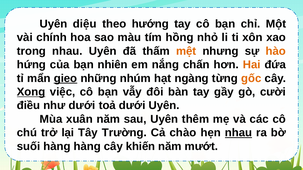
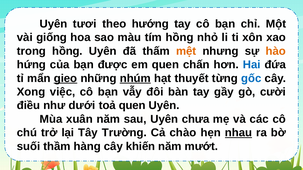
diệu: diệu -> tươi
chính: chính -> giống
trong nhau: nhau -> hồng
nhiên: nhiên -> được
em nắng: nắng -> quen
Hai colour: orange -> blue
nhúm underline: none -> present
ngàng: ngàng -> thuyết
gốc colour: orange -> blue
Xong underline: present -> none
toả dưới: dưới -> quen
thêm: thêm -> chưa
suối hàng: hàng -> thầm
